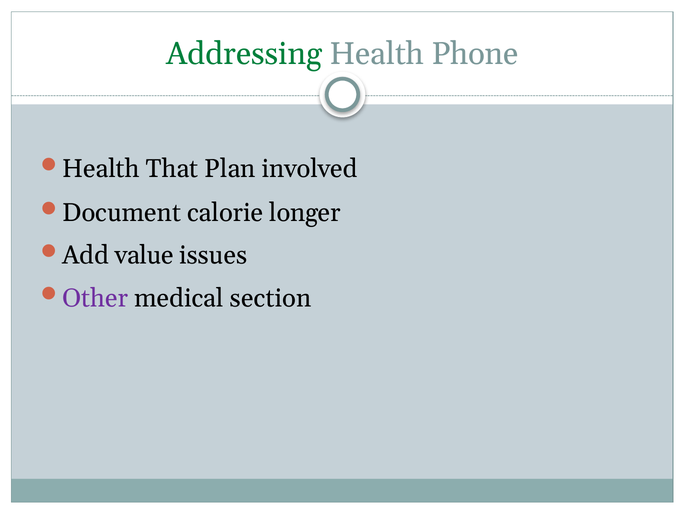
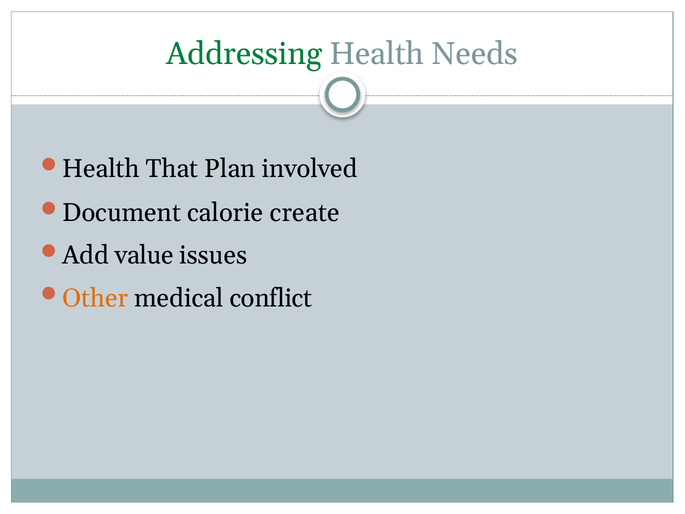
Phone: Phone -> Needs
longer: longer -> create
Other colour: purple -> orange
section: section -> conflict
